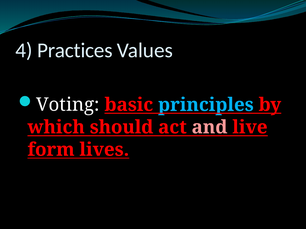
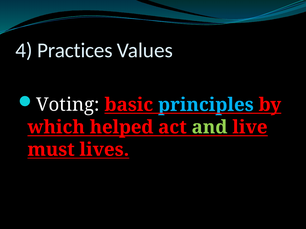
should: should -> helped
and colour: pink -> light green
form: form -> must
